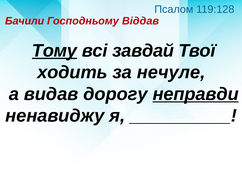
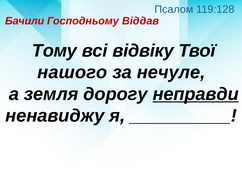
Тому underline: present -> none
завдай: завдай -> відвіку
ходить: ходить -> нашого
видав: видав -> земля
